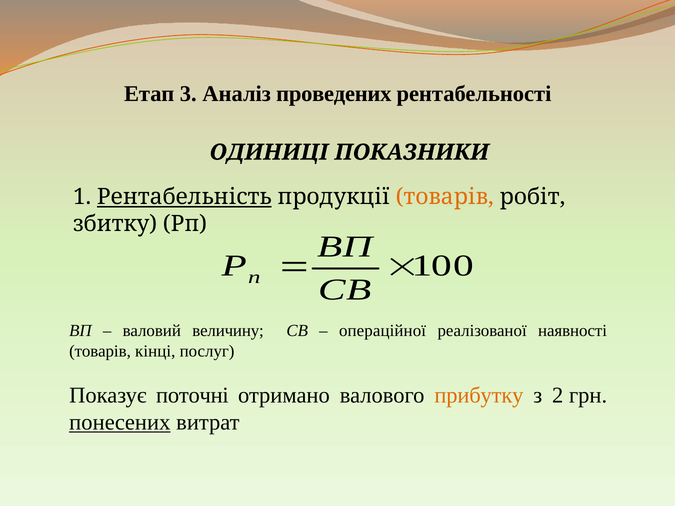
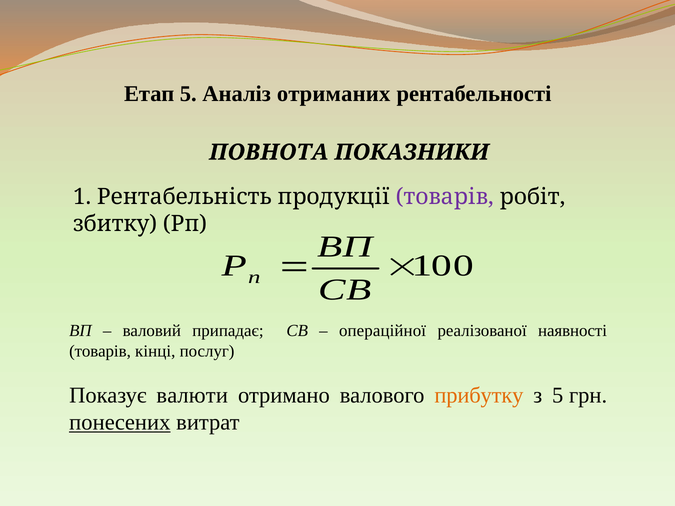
Етап 3: 3 -> 5
проведених: проведених -> отриманих
ОДИНИЦІ: ОДИНИЦІ -> ПОВНОТА
Рентабельність underline: present -> none
товарів at (445, 197) colour: orange -> purple
величину: величину -> припадає
поточні: поточні -> валюти
з 2: 2 -> 5
